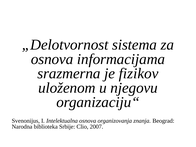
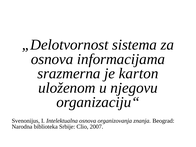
fizikov: fizikov -> karton
